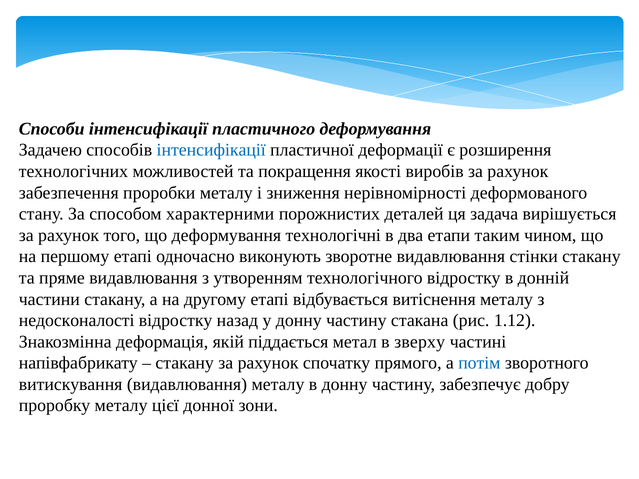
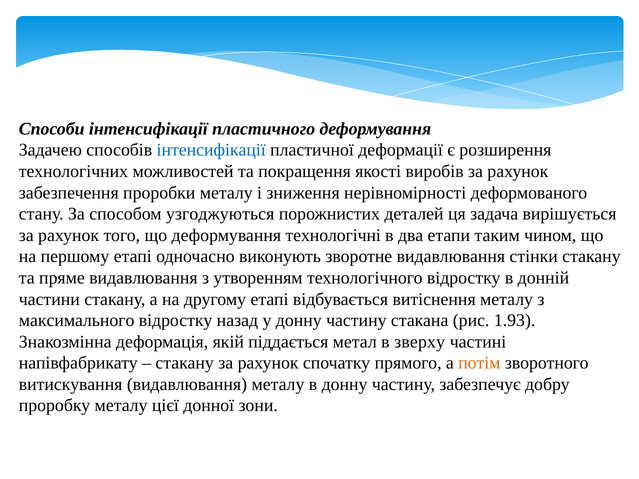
характерними: характерними -> узгоджуються
недосконалості: недосконалості -> максимального
1.12: 1.12 -> 1.93
потім colour: blue -> orange
